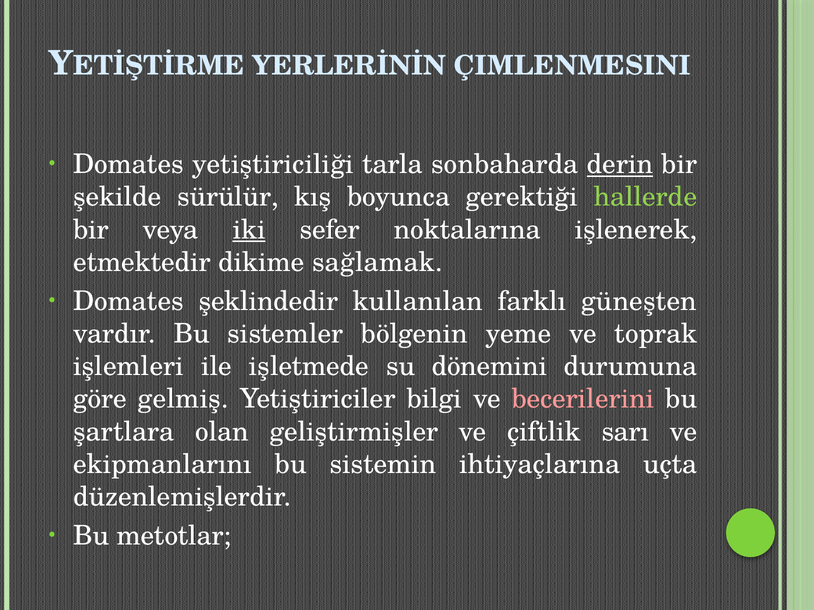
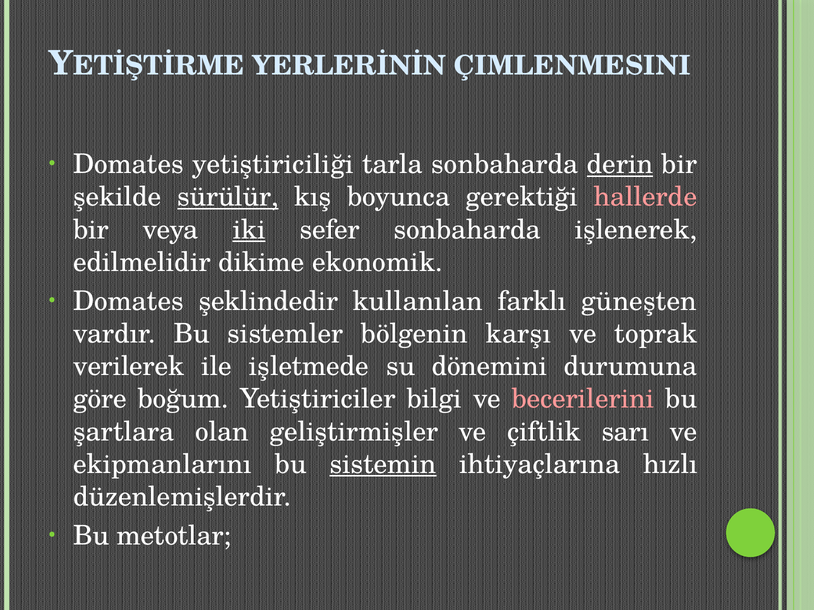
sürülür underline: none -> present
hallerde colour: light green -> pink
sefer noktalarına: noktalarına -> sonbaharda
etmektedir: etmektedir -> edilmelidir
sağlamak: sağlamak -> ekonomik
yeme: yeme -> karşı
işlemleri: işlemleri -> verilerek
gelmiş: gelmiş -> boğum
sistemin underline: none -> present
uçta: uçta -> hızlı
